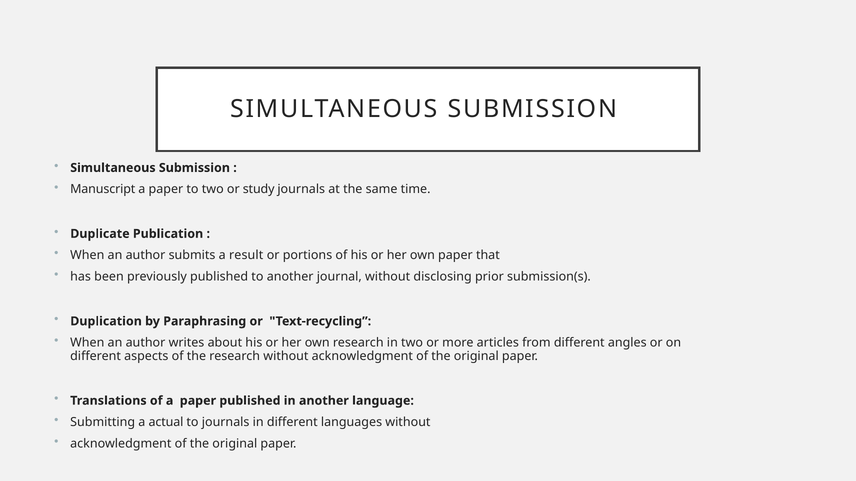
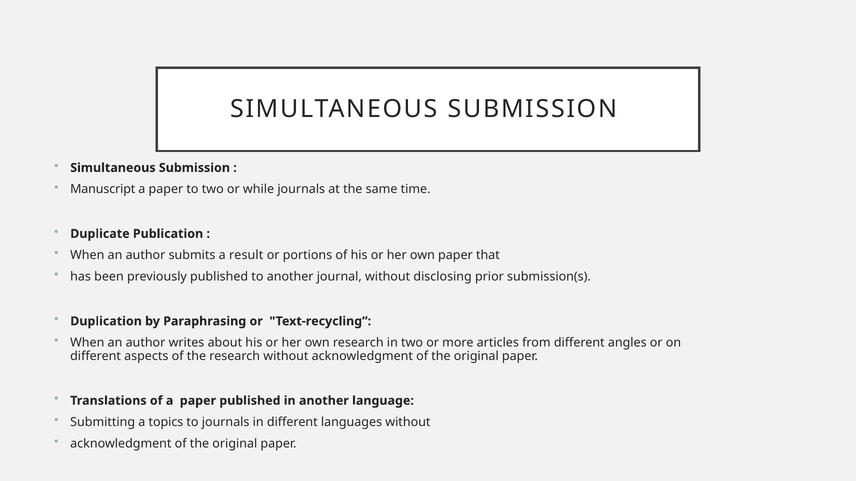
study: study -> while
actual: actual -> topics
